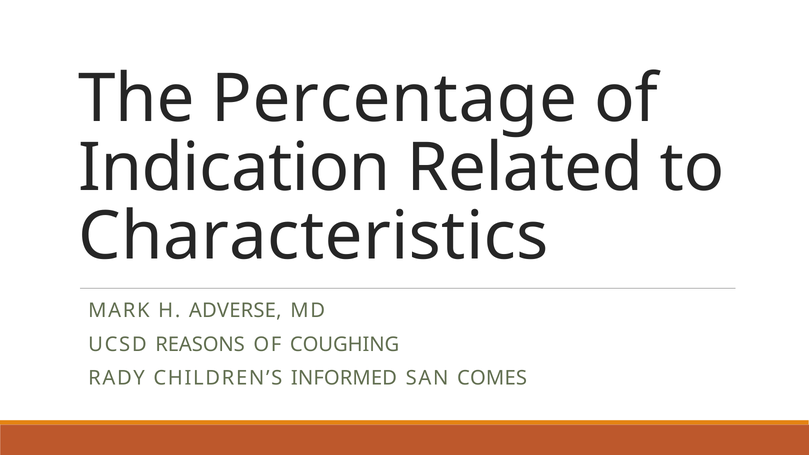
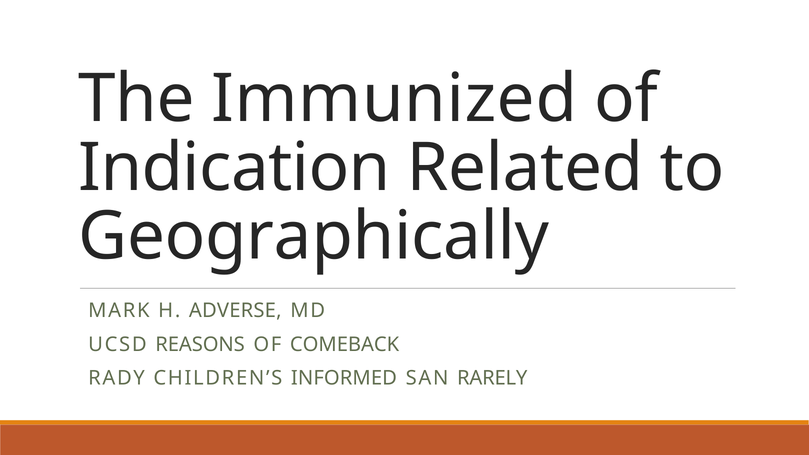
Percentage: Percentage -> Immunized
Characteristics: Characteristics -> Geographically
COUGHING: COUGHING -> COMEBACK
COMES: COMES -> RARELY
